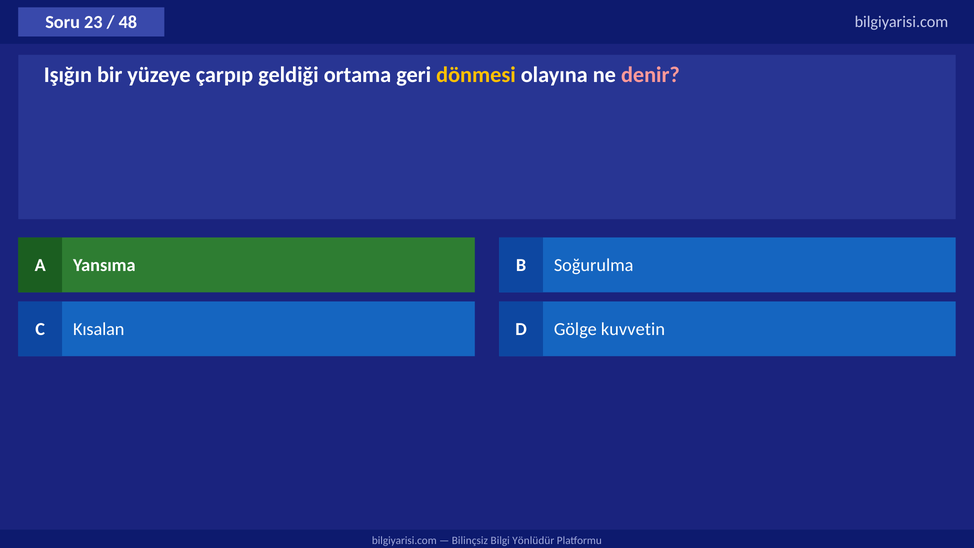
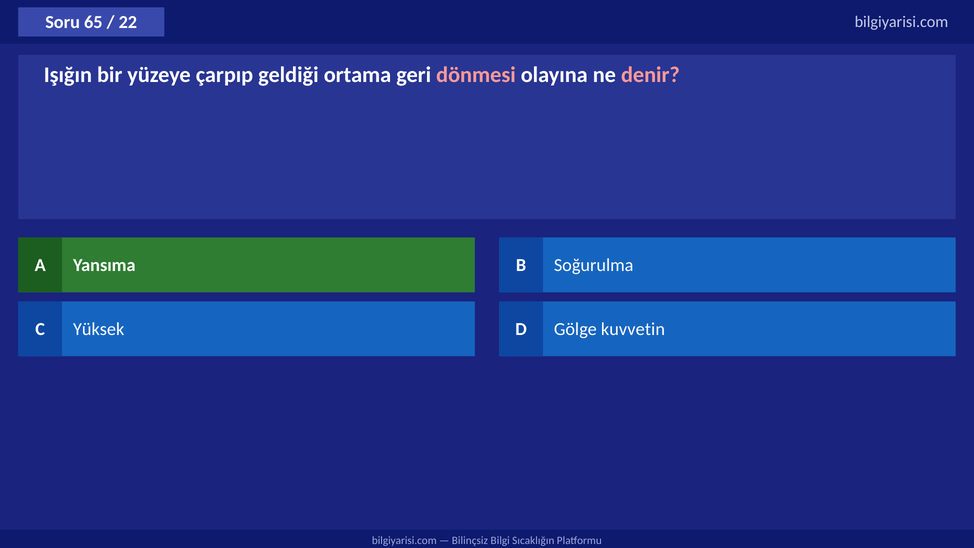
23: 23 -> 65
48: 48 -> 22
dönmesi colour: yellow -> pink
Kısalan: Kısalan -> Yüksek
Yönlüdür: Yönlüdür -> Sıcaklığın
